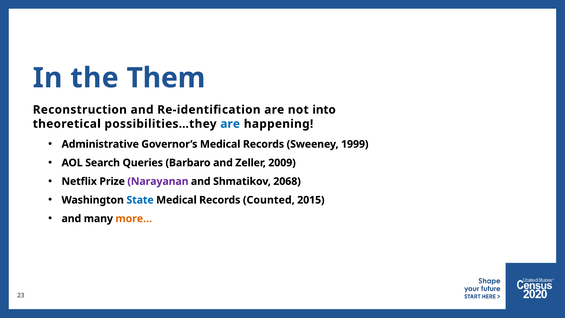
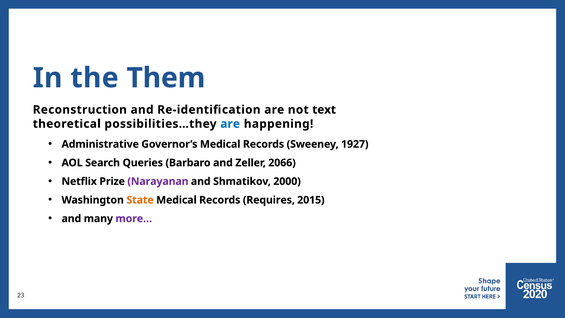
into: into -> text
1999: 1999 -> 1927
2009: 2009 -> 2066
2068: 2068 -> 2000
State colour: blue -> orange
Counted: Counted -> Requires
more… colour: orange -> purple
